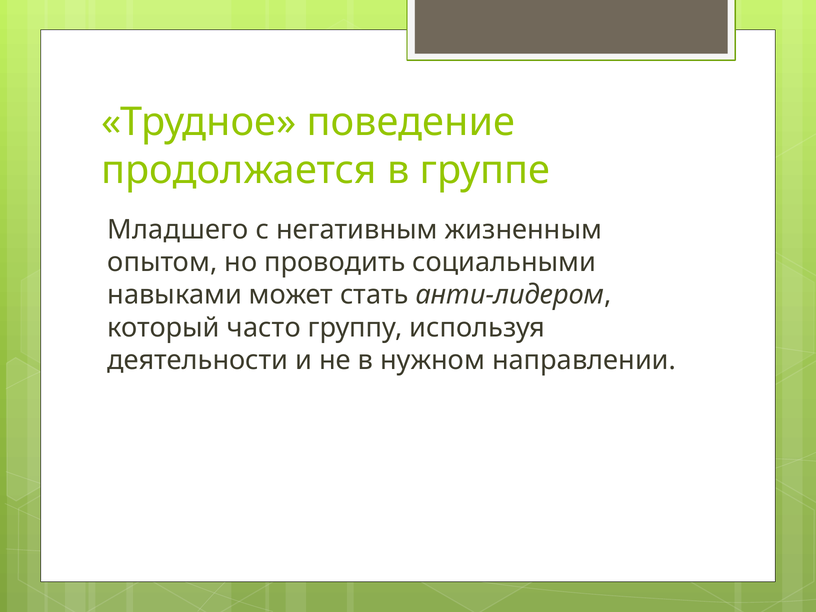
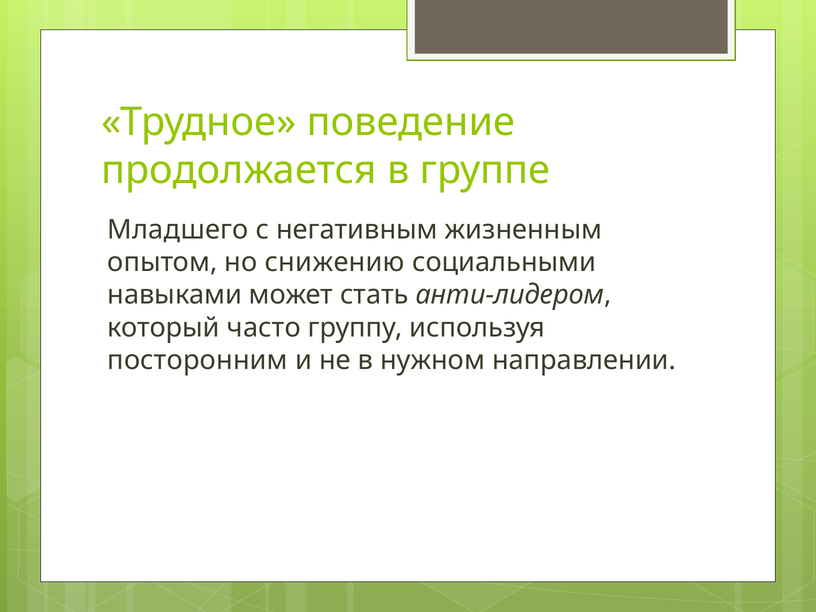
проводить: проводить -> снижению
деятельности: деятельности -> посторонним
